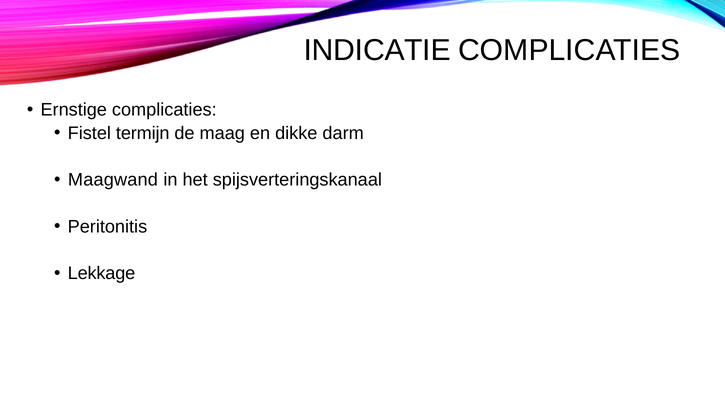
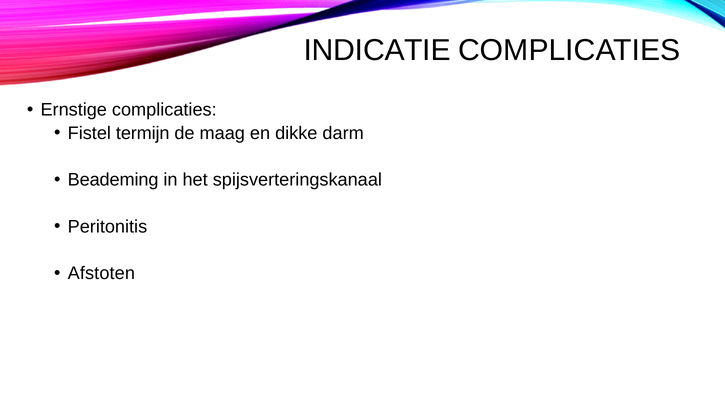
Maagwand: Maagwand -> Beademing
Lekkage: Lekkage -> Afstoten
